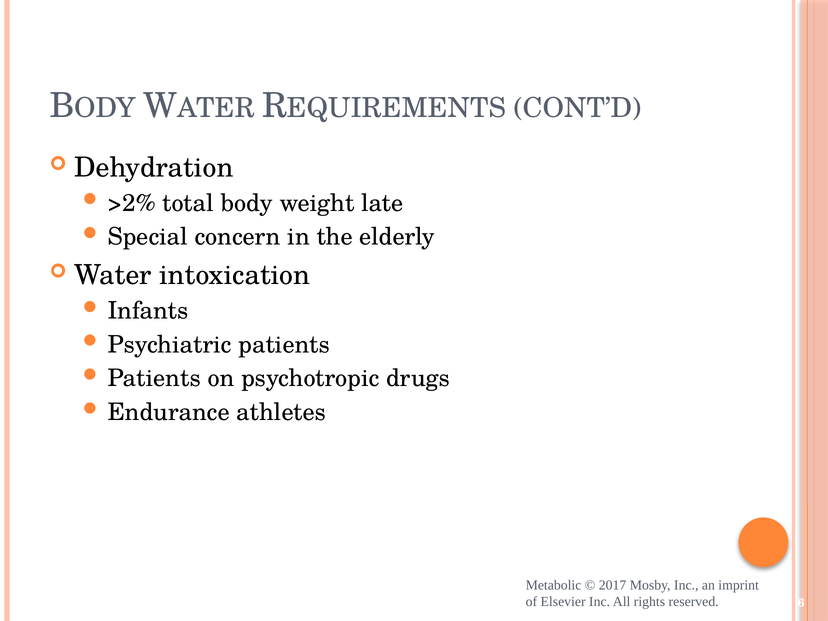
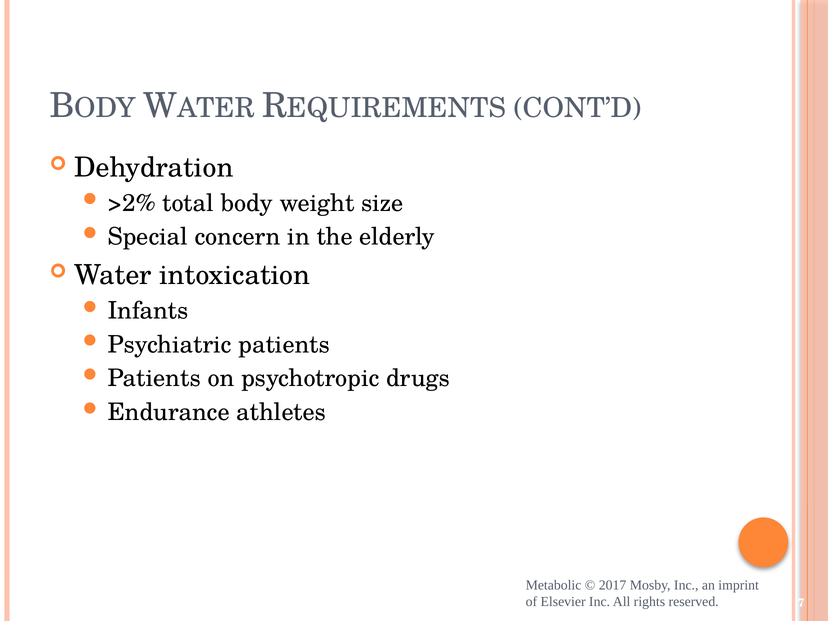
late: late -> size
6: 6 -> 7
